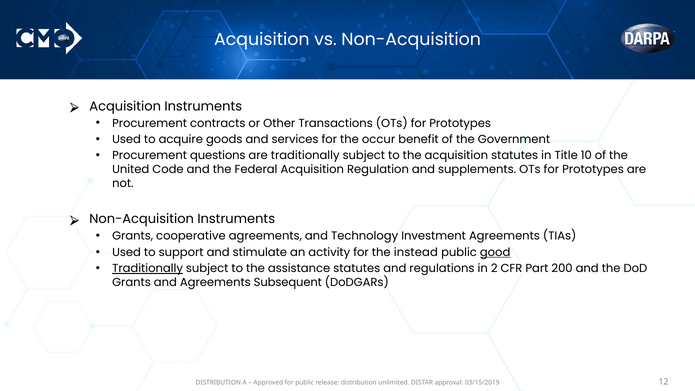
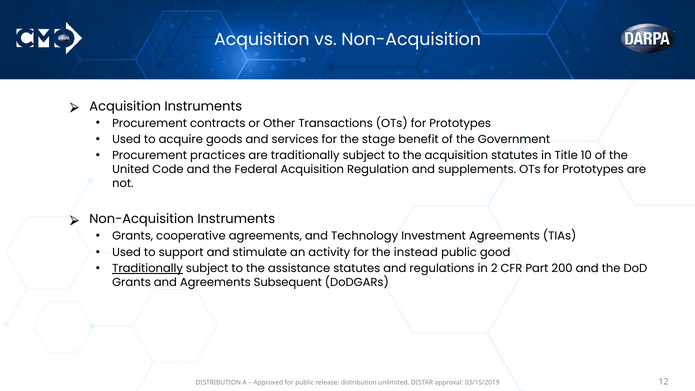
occur: occur -> stage
questions: questions -> practices
good underline: present -> none
